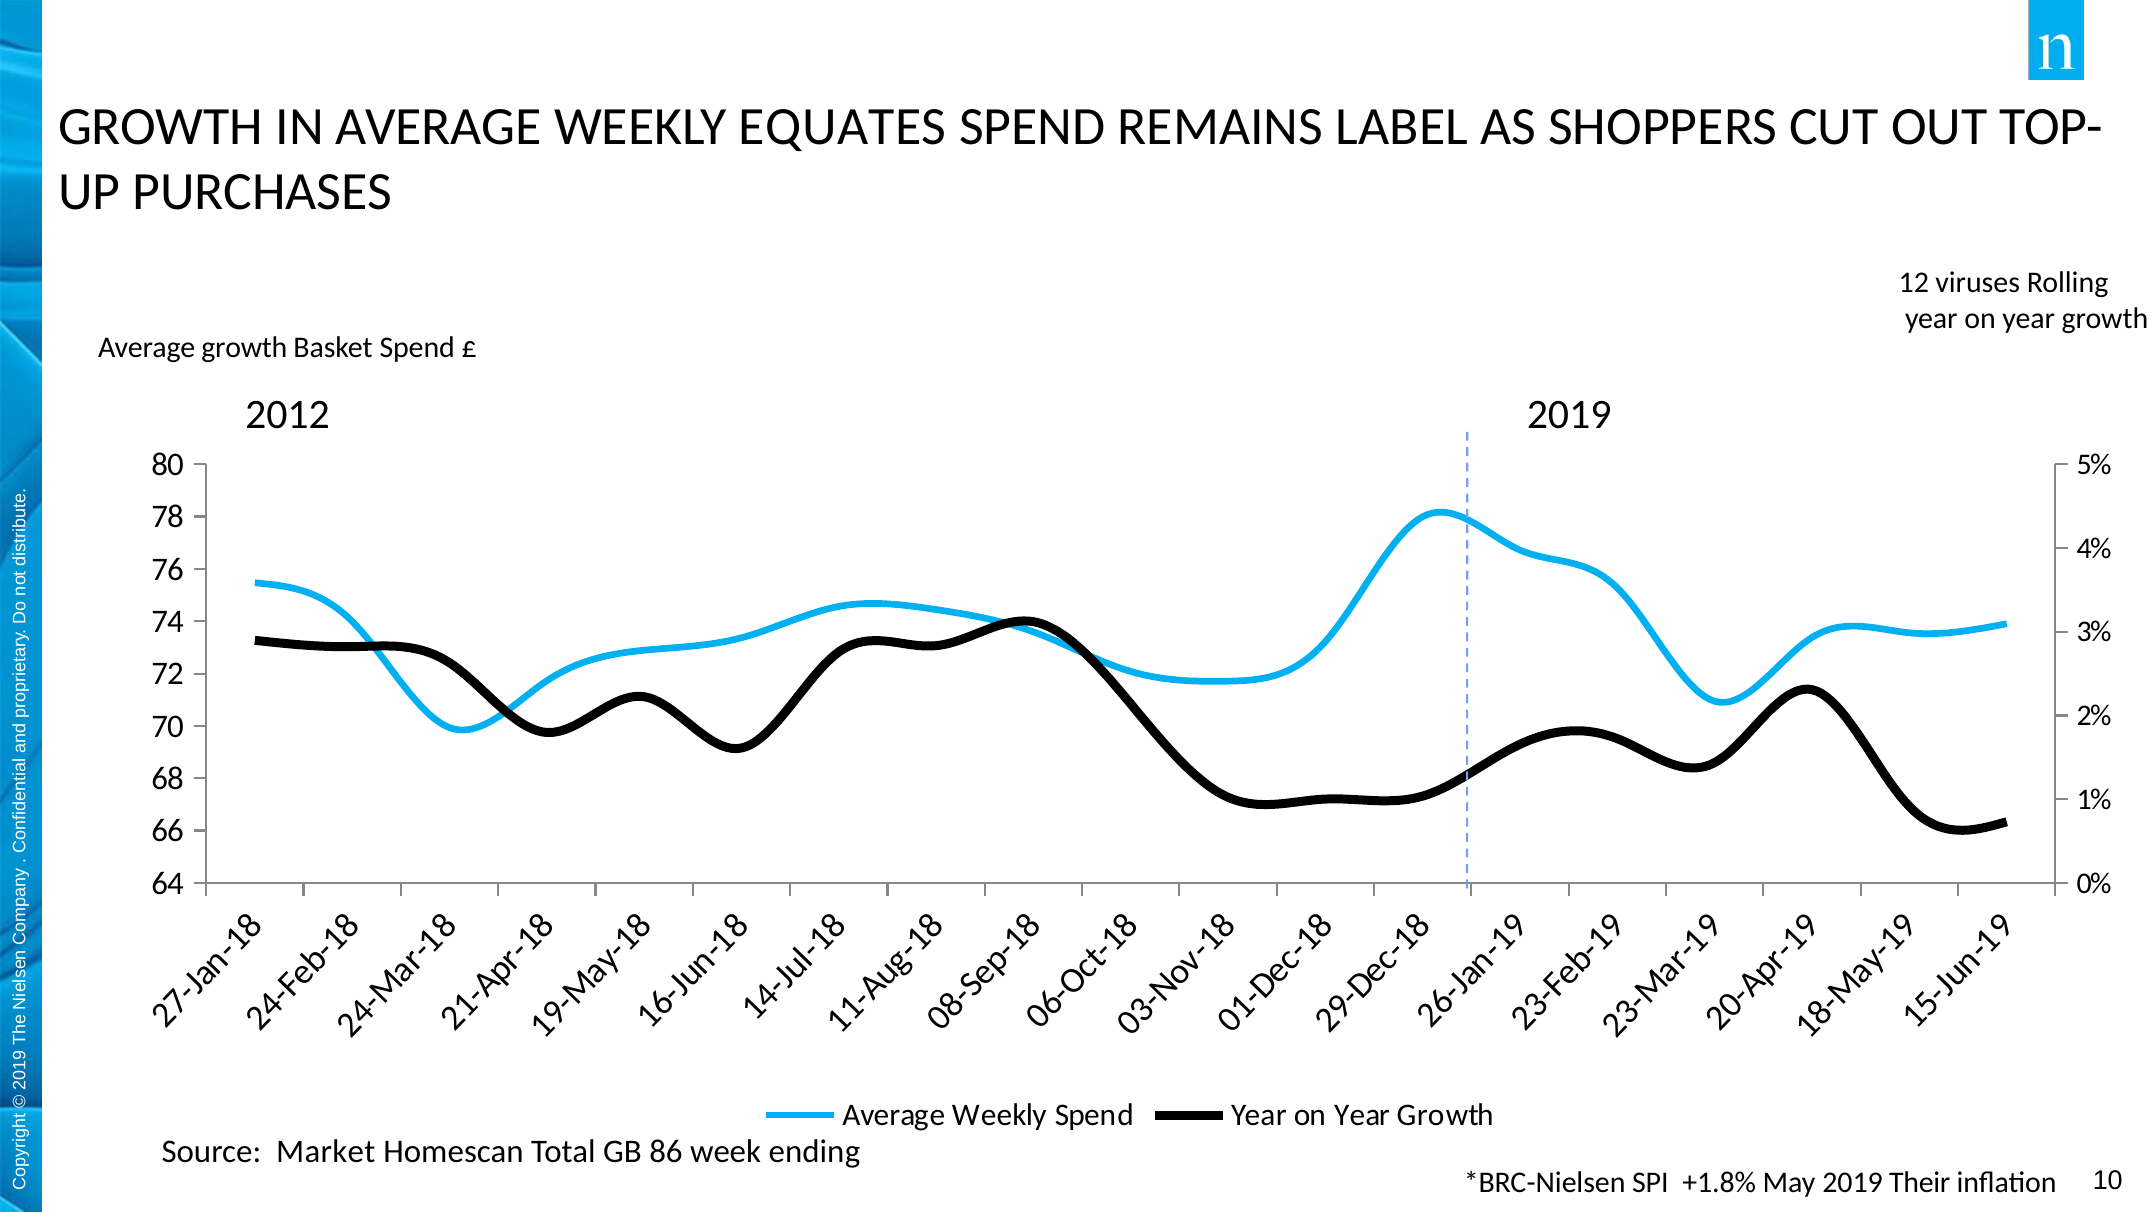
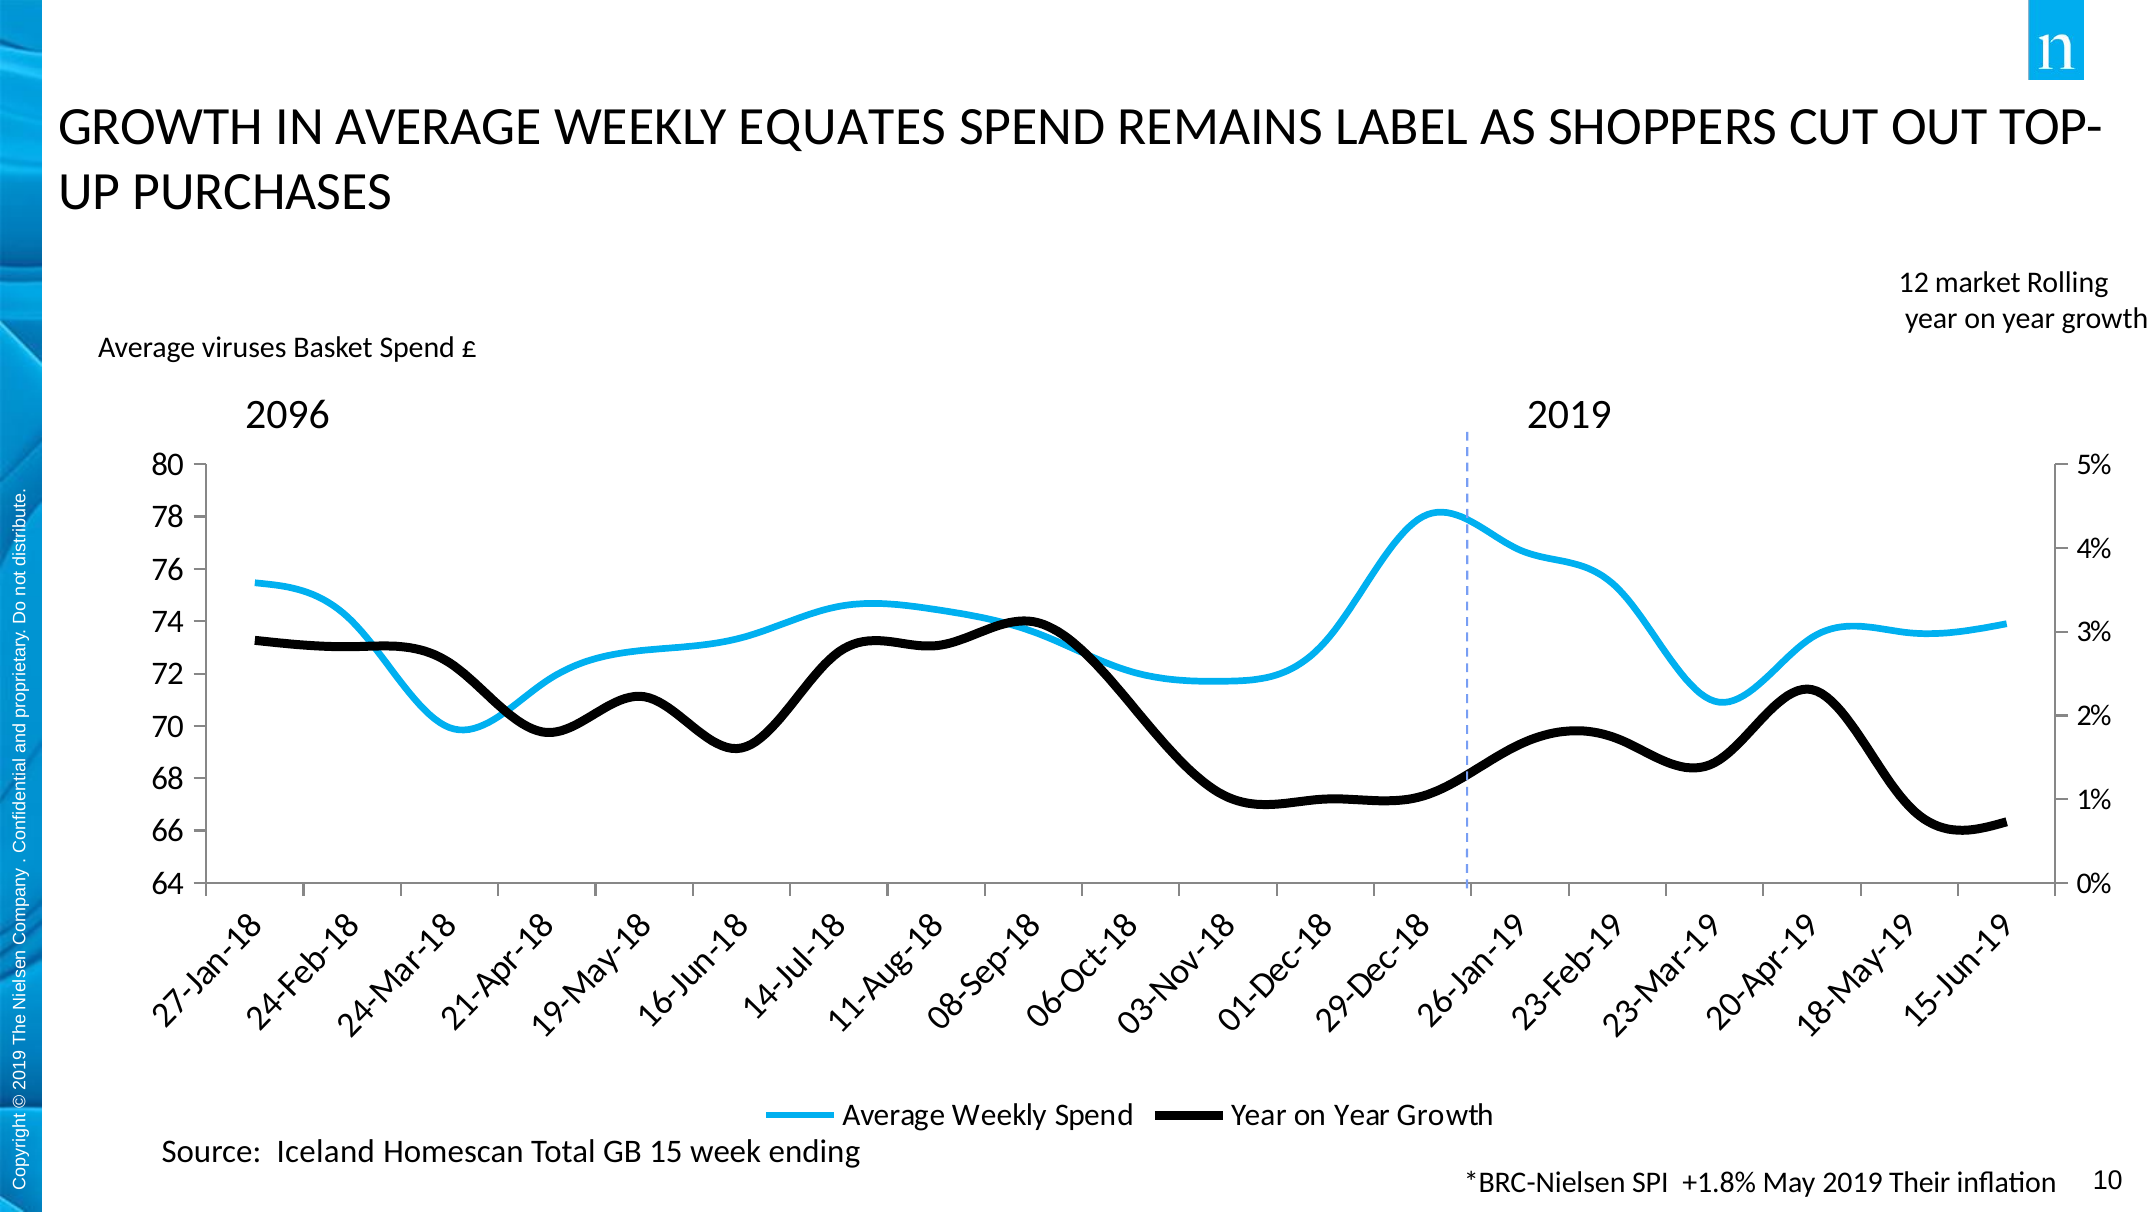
viruses: viruses -> market
Average growth: growth -> viruses
2012: 2012 -> 2096
Market: Market -> Iceland
86: 86 -> 15
